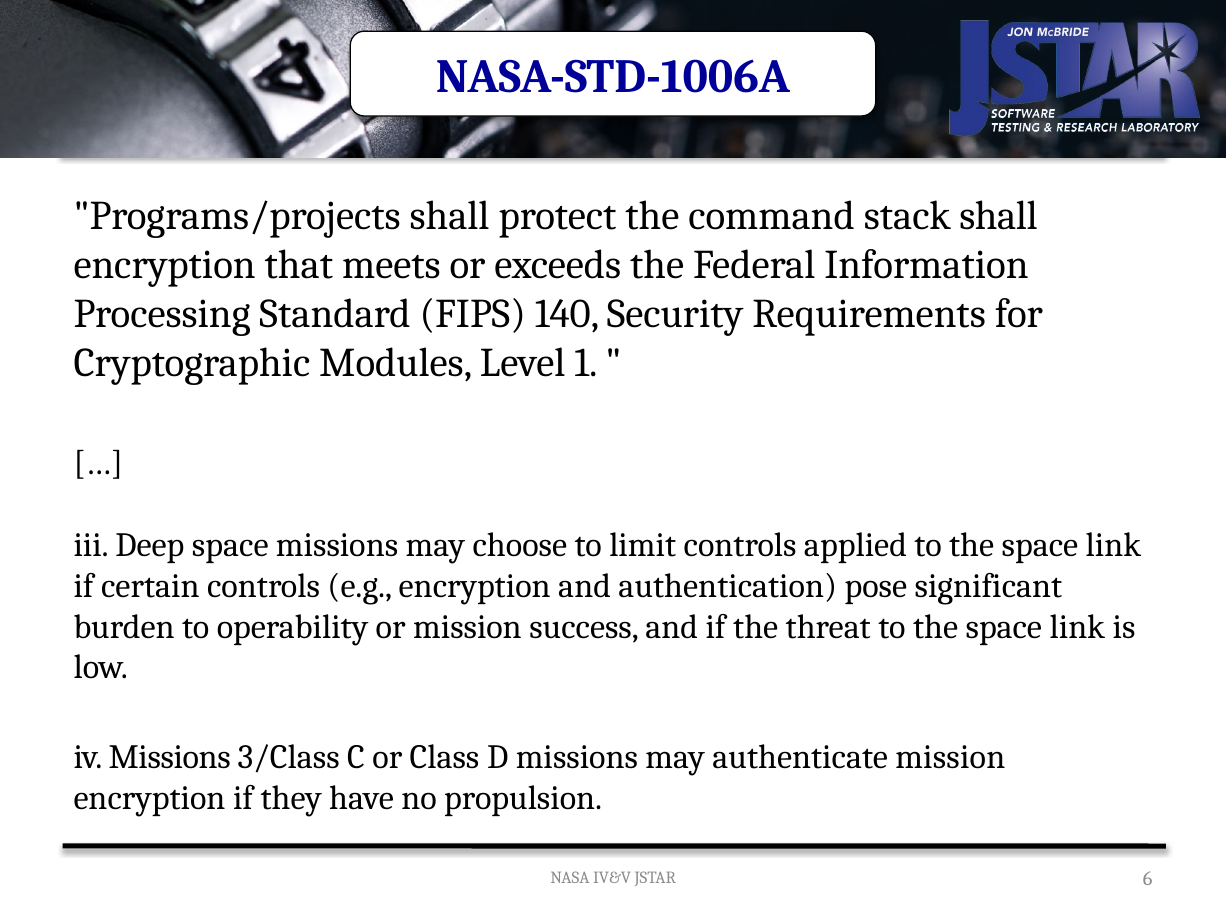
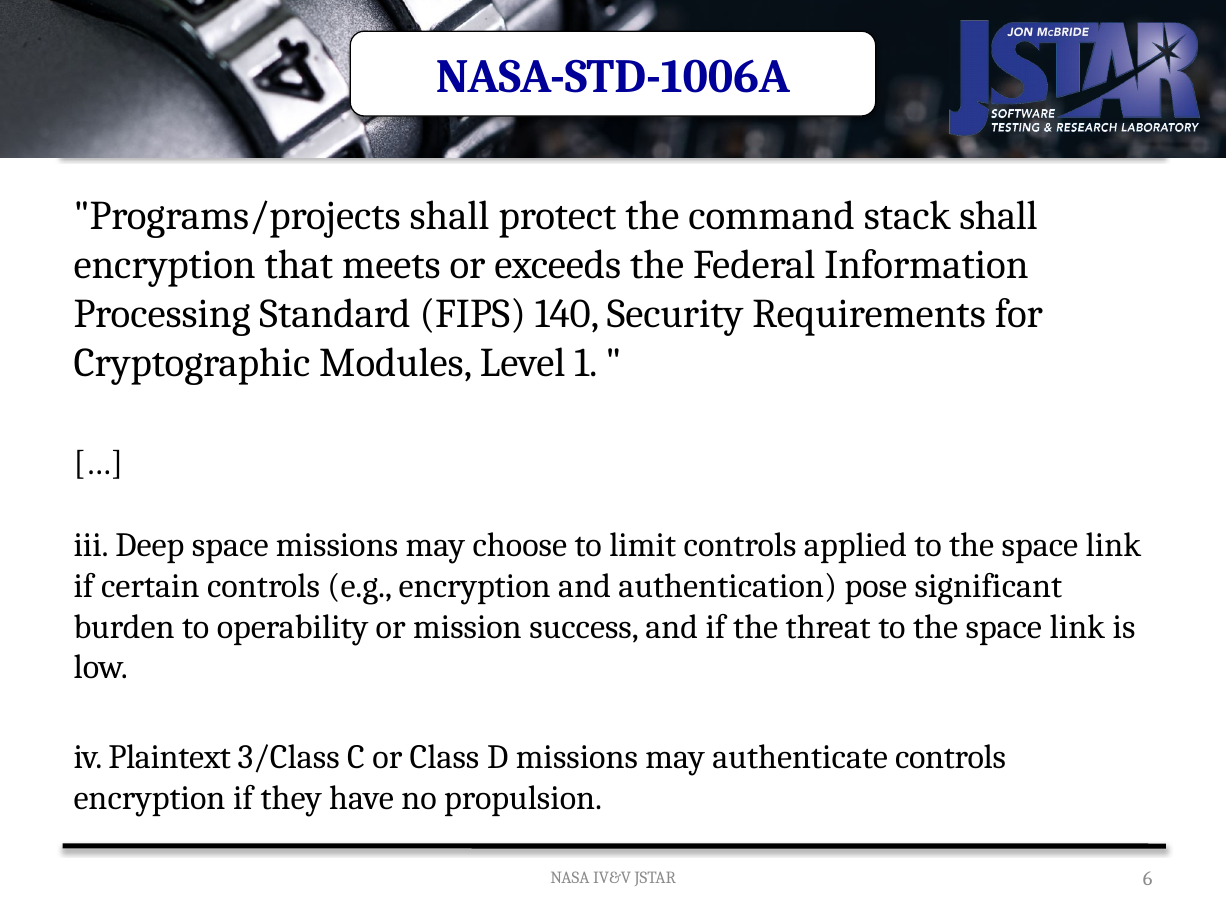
iv Missions: Missions -> Plaintext
authenticate mission: mission -> controls
